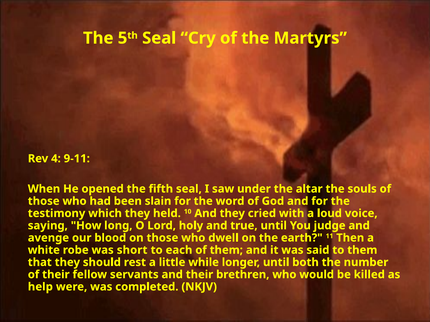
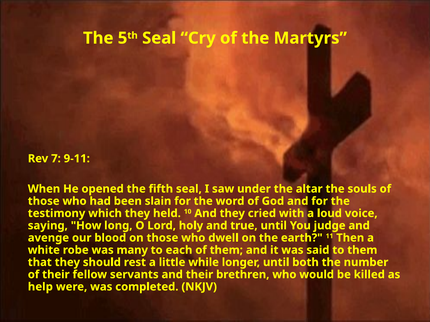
4: 4 -> 7
short: short -> many
